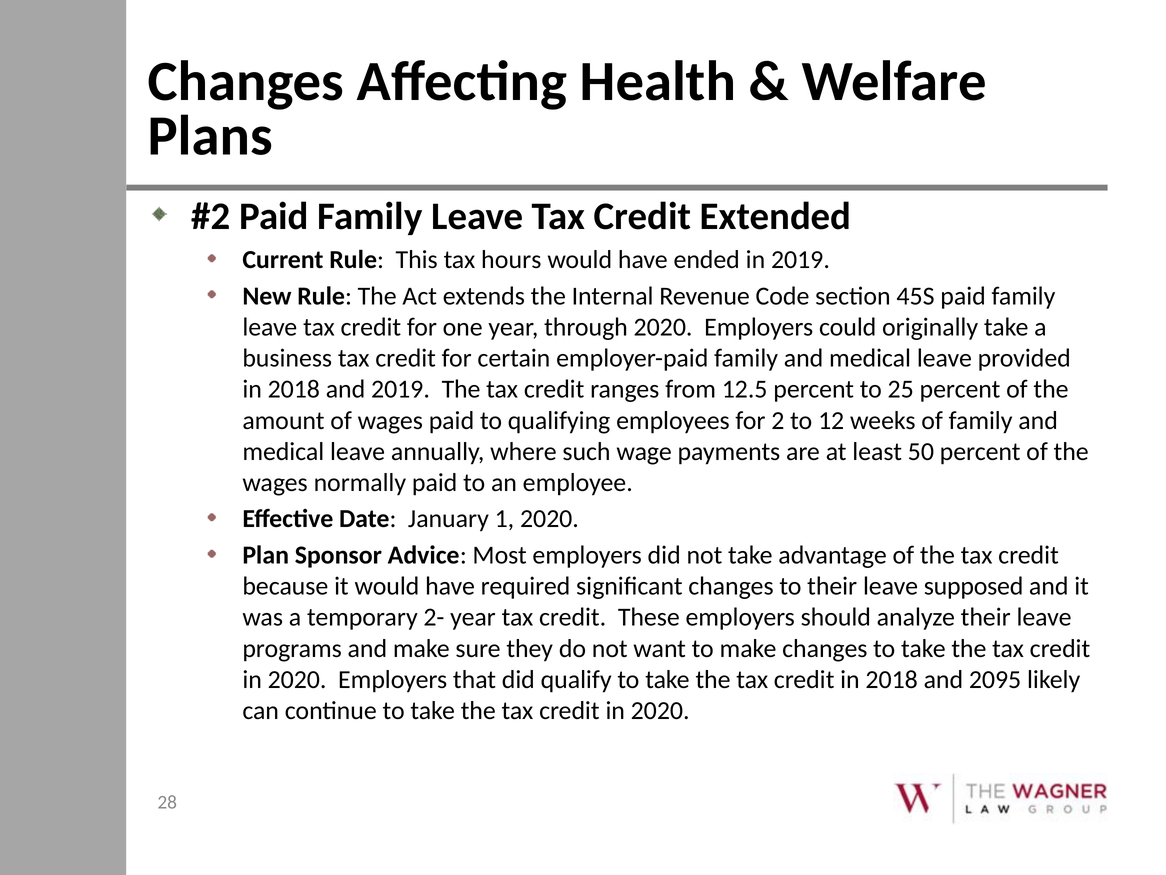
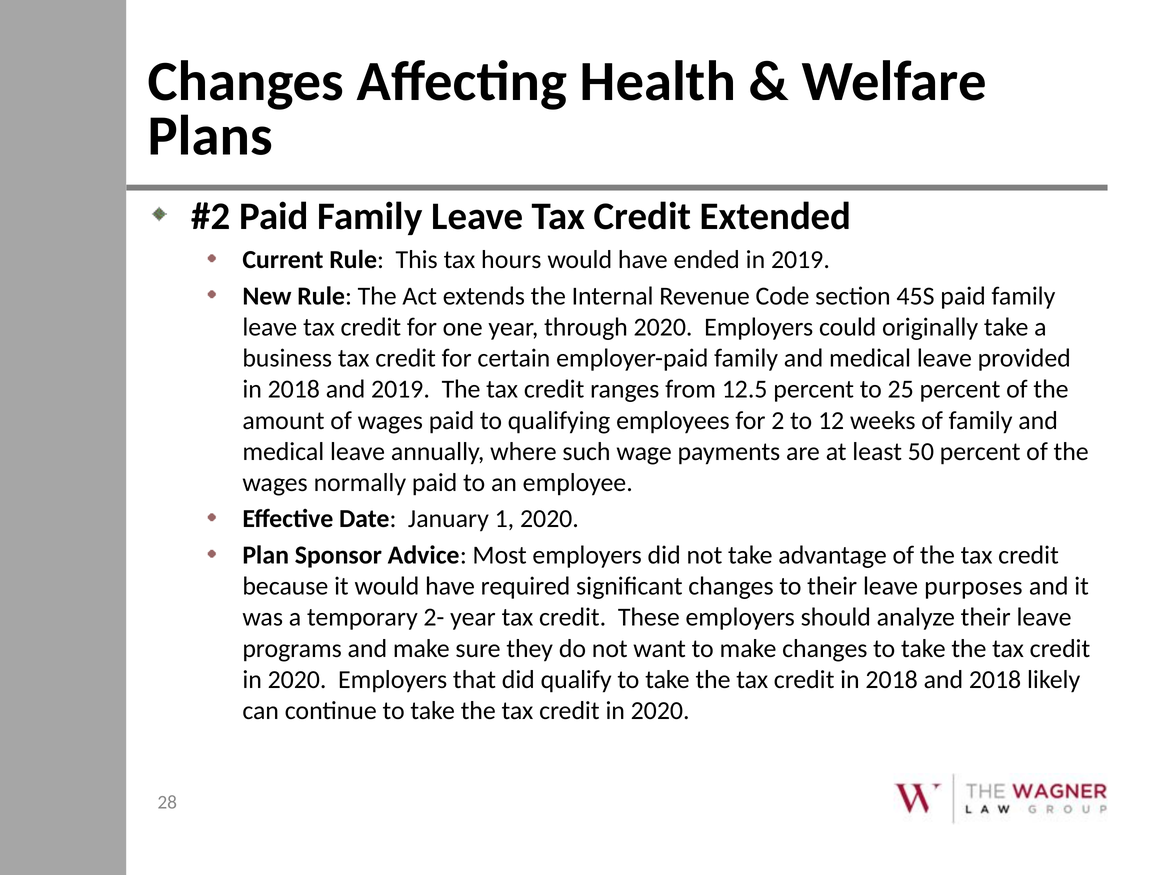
supposed: supposed -> purposes
and 2095: 2095 -> 2018
